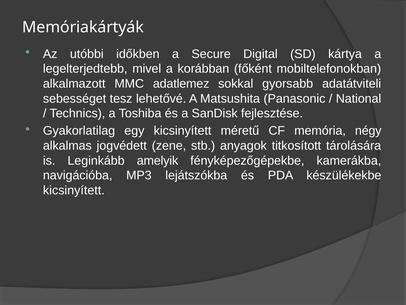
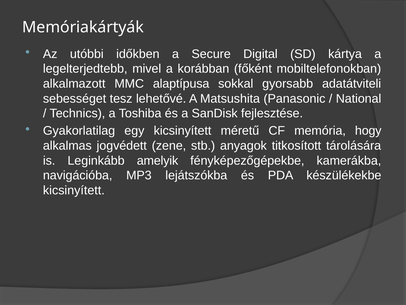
adatlemez: adatlemez -> alaptípusa
négy: négy -> hogy
